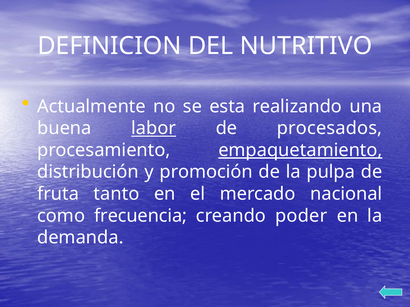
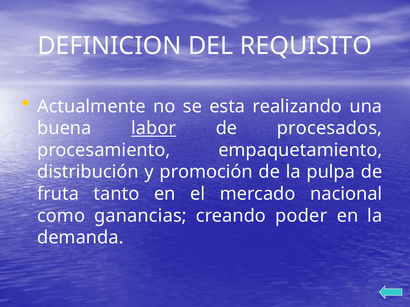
NUTRITIVO: NUTRITIVO -> REQUISITO
empaquetamiento underline: present -> none
frecuencia: frecuencia -> ganancias
